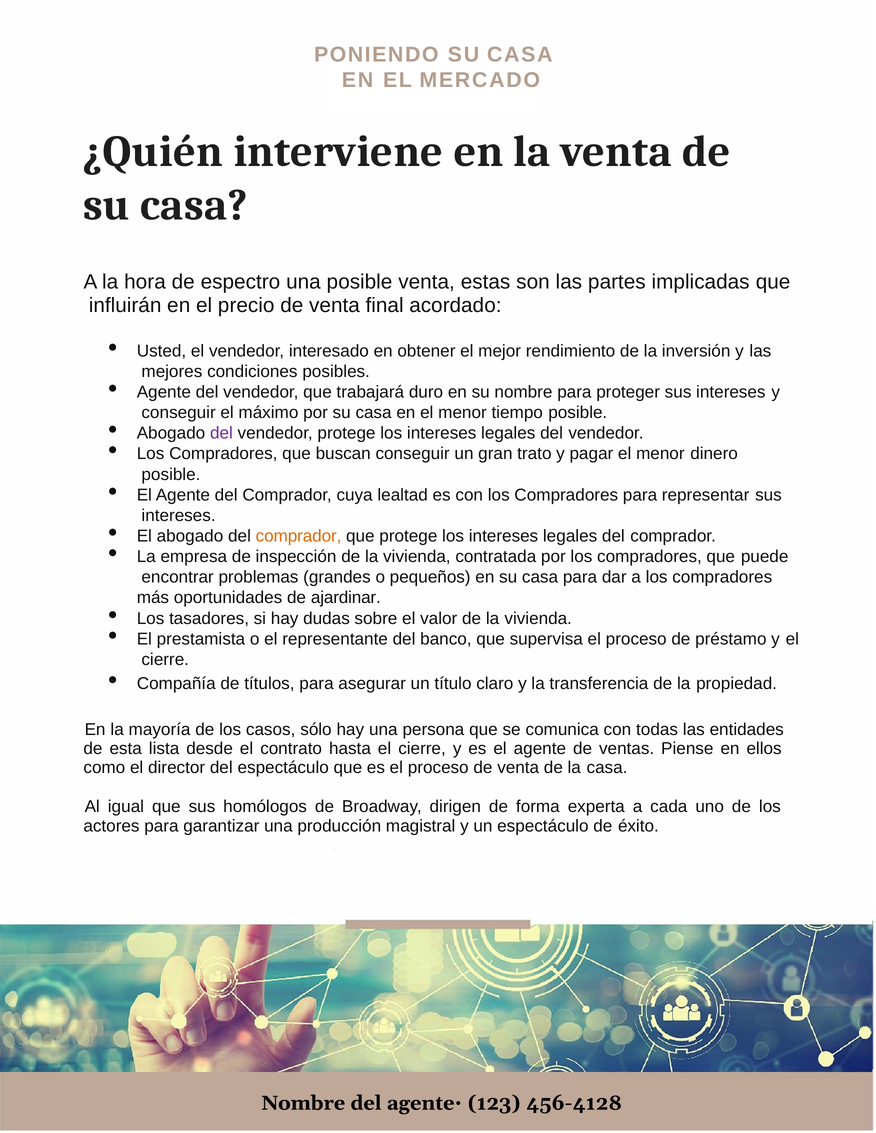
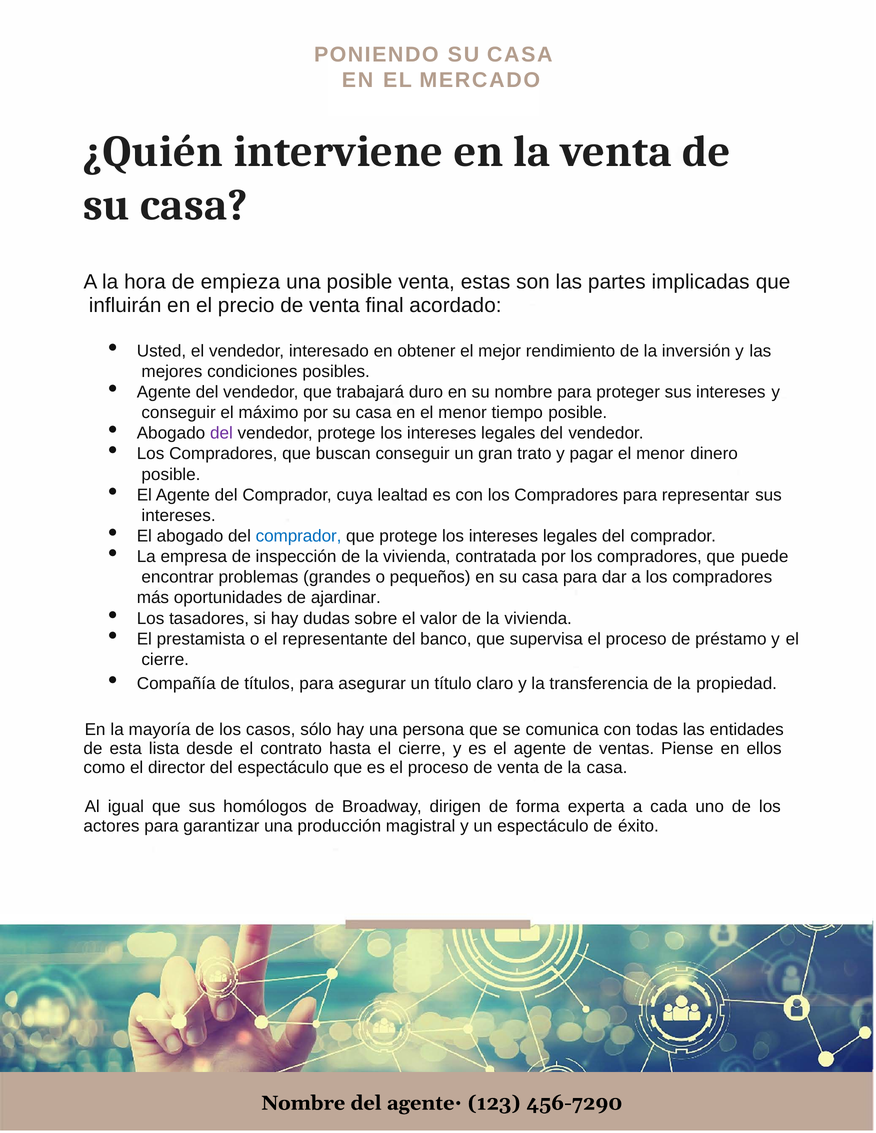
espectro: espectro -> empieza
comprador at (299, 536) colour: orange -> blue
456-4128: 456-4128 -> 456-7290
